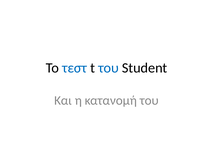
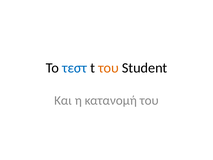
του at (108, 68) colour: blue -> orange
